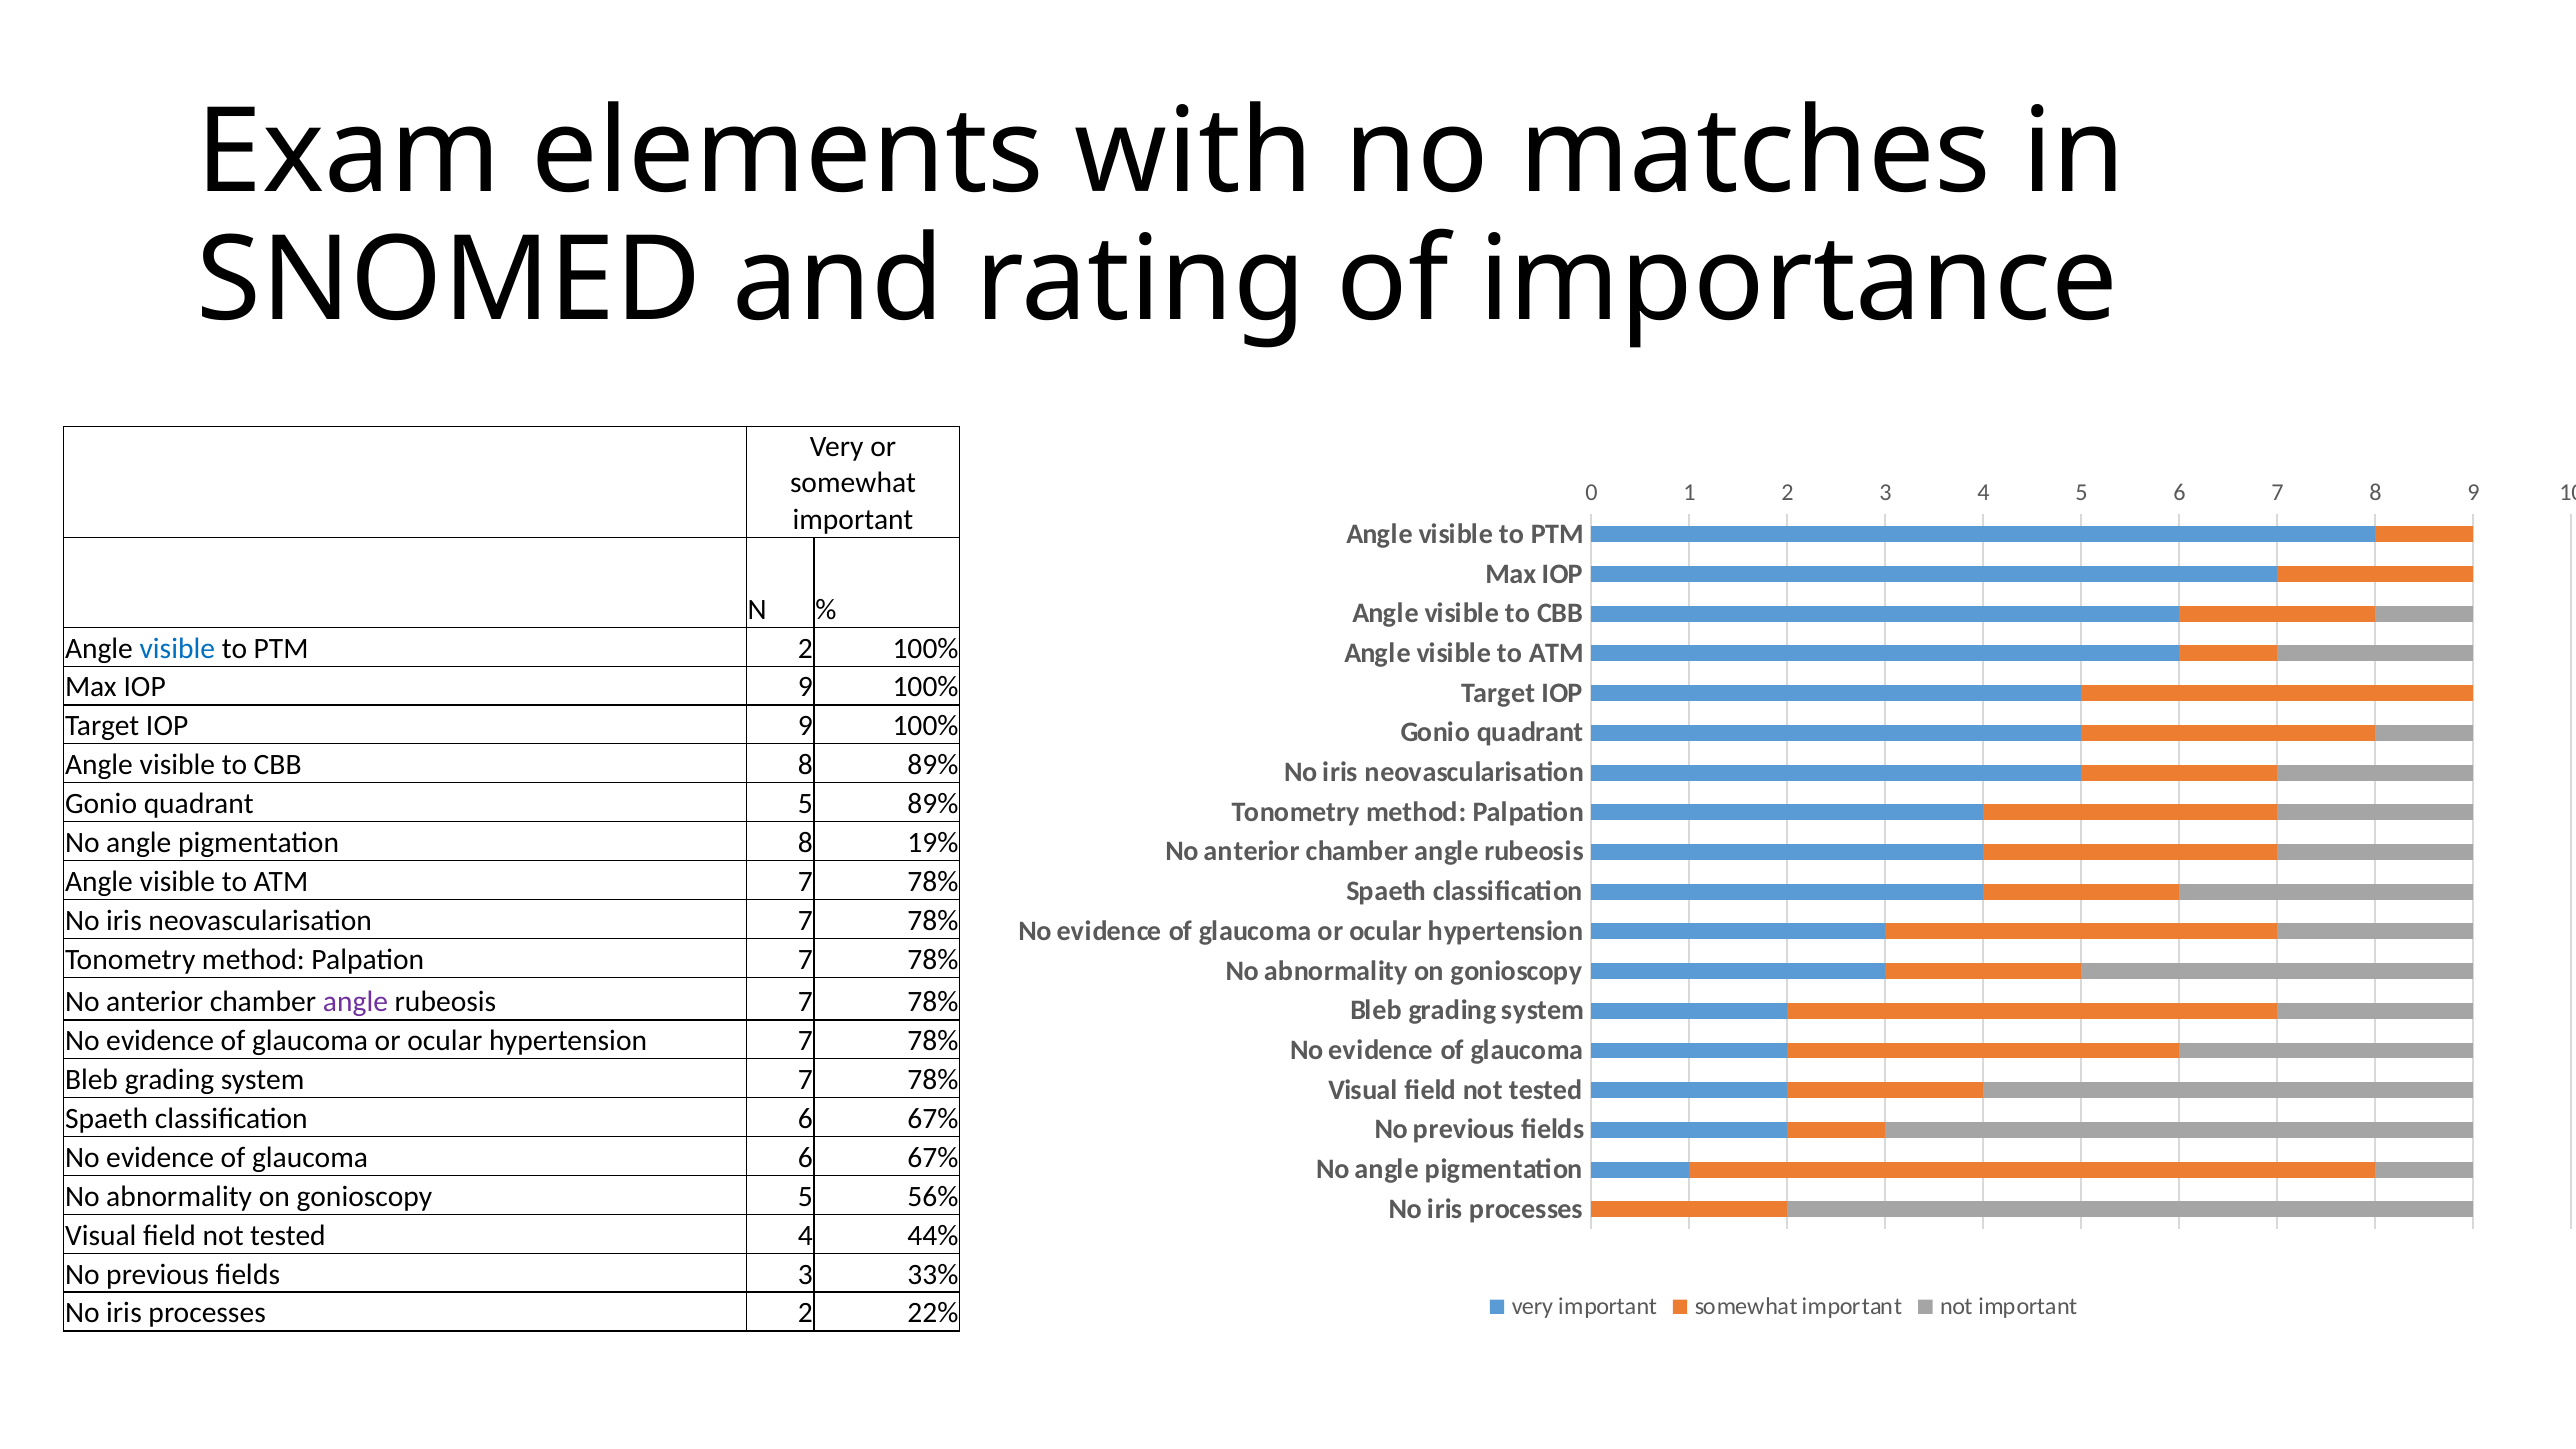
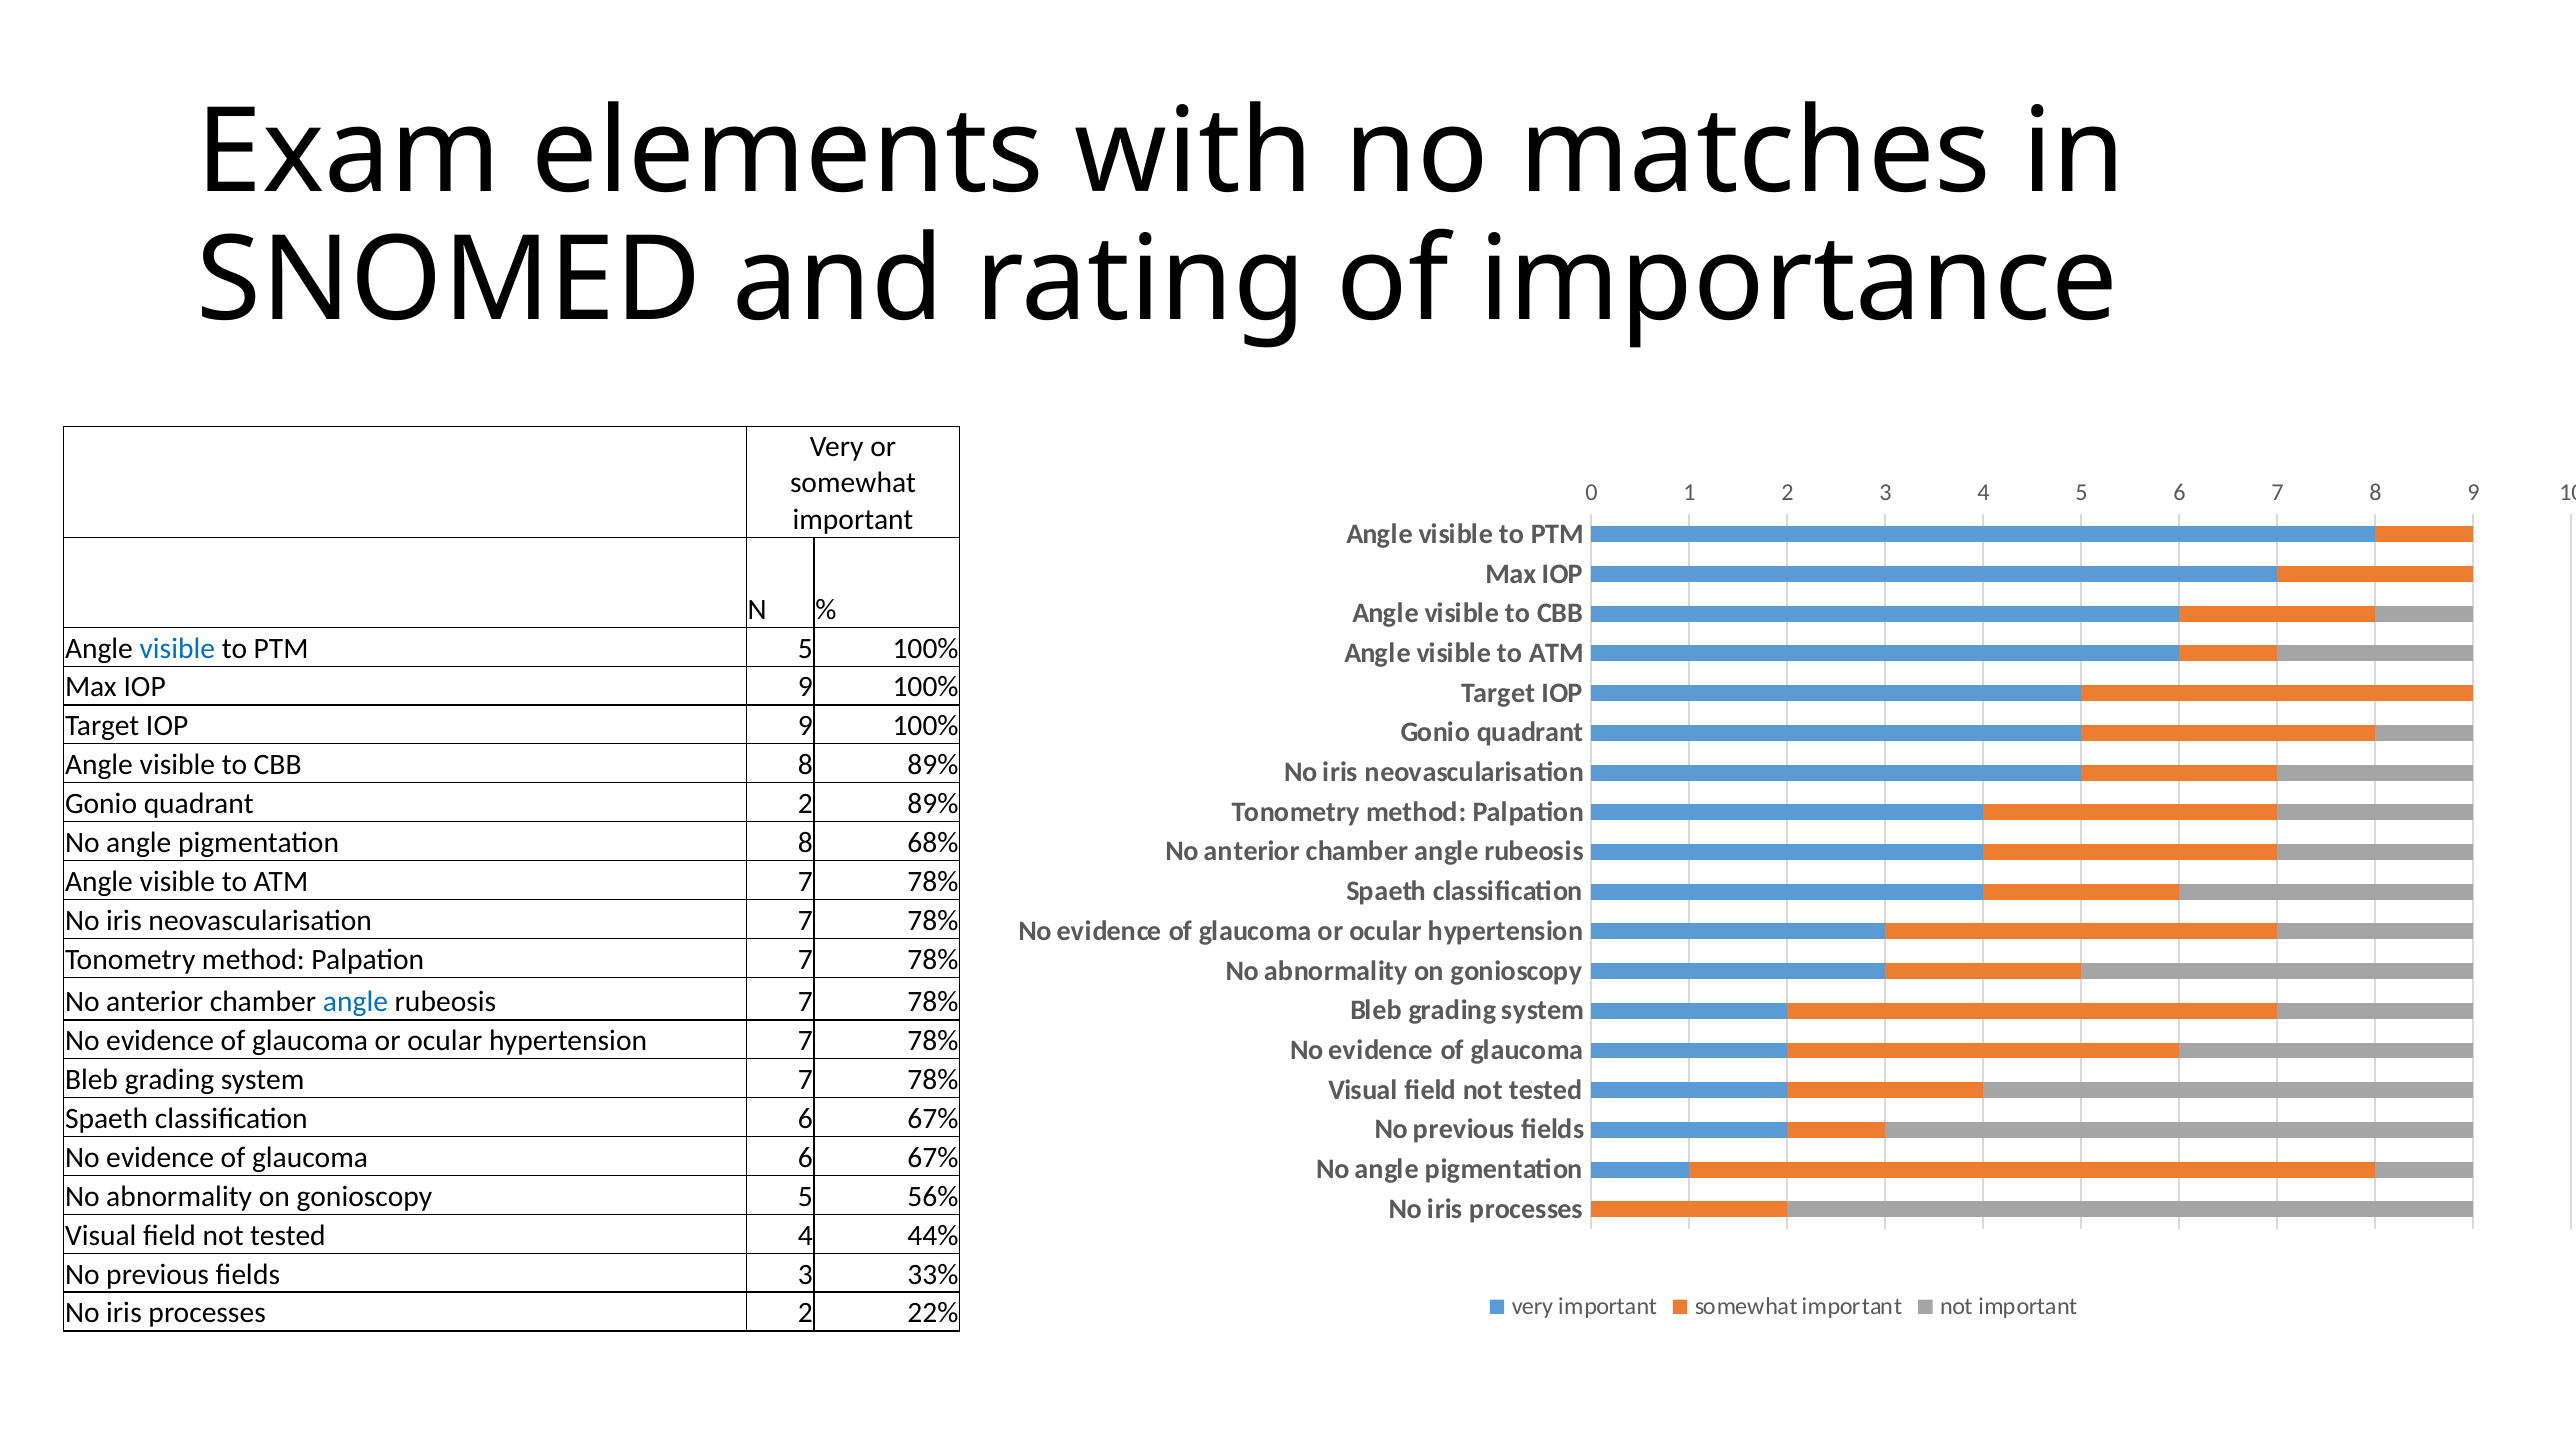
PTM 2: 2 -> 5
quadrant 5: 5 -> 2
19%: 19% -> 68%
angle at (356, 1002) colour: purple -> blue
